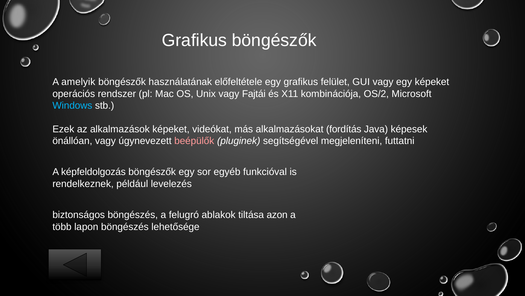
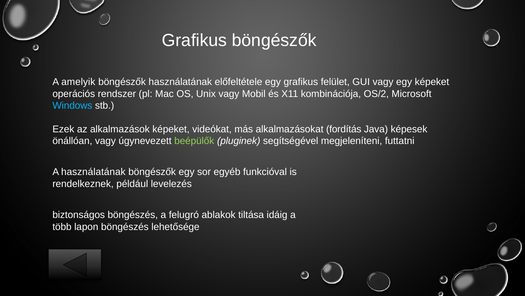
Fajtái: Fajtái -> Mobil
beépülők colour: pink -> light green
A képfeldolgozás: képfeldolgozás -> használatának
azon: azon -> idáig
